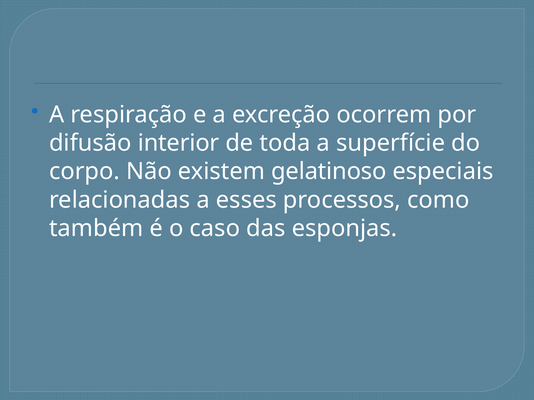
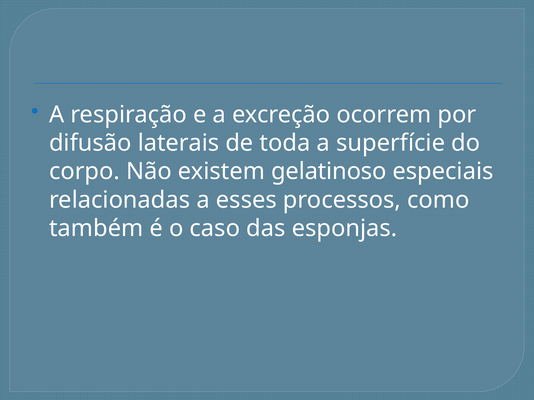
interior: interior -> laterais
